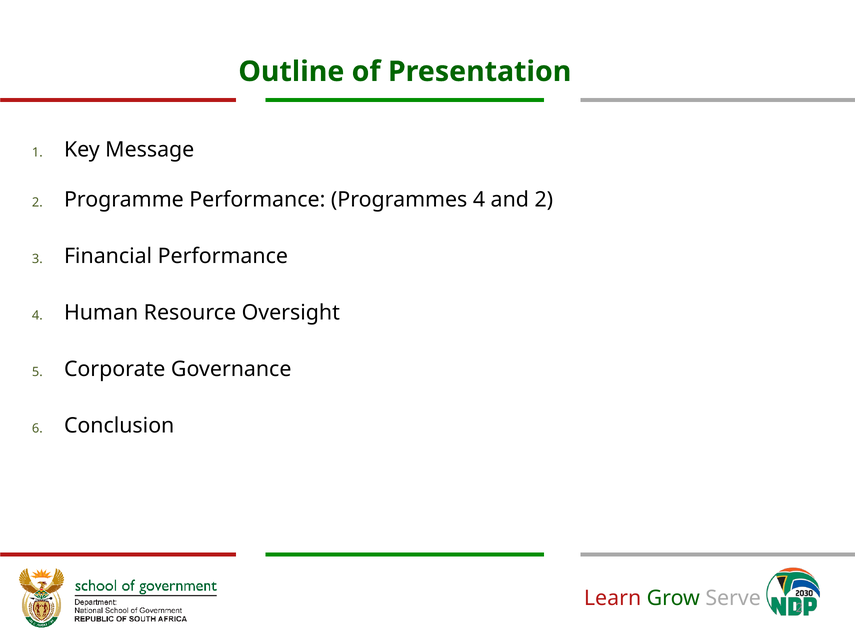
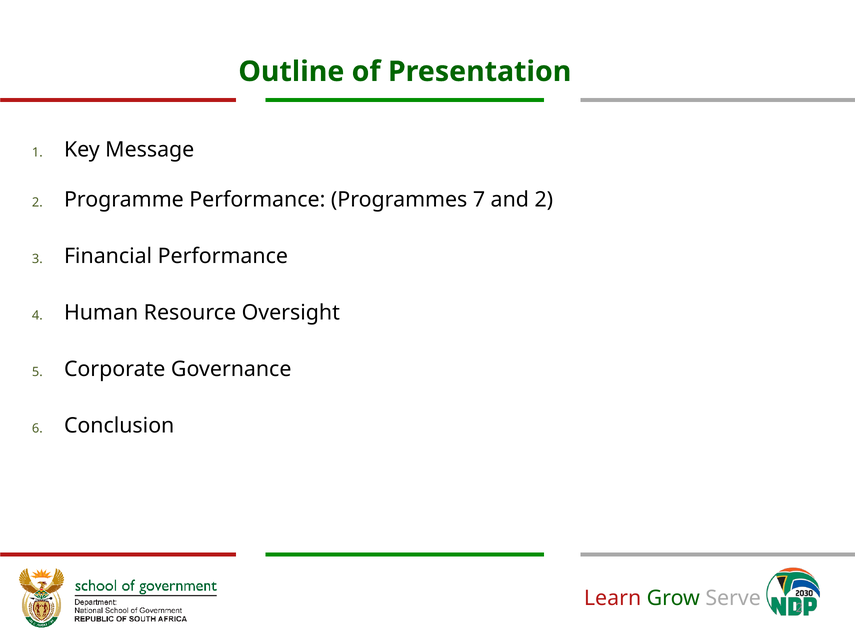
Programmes 4: 4 -> 7
